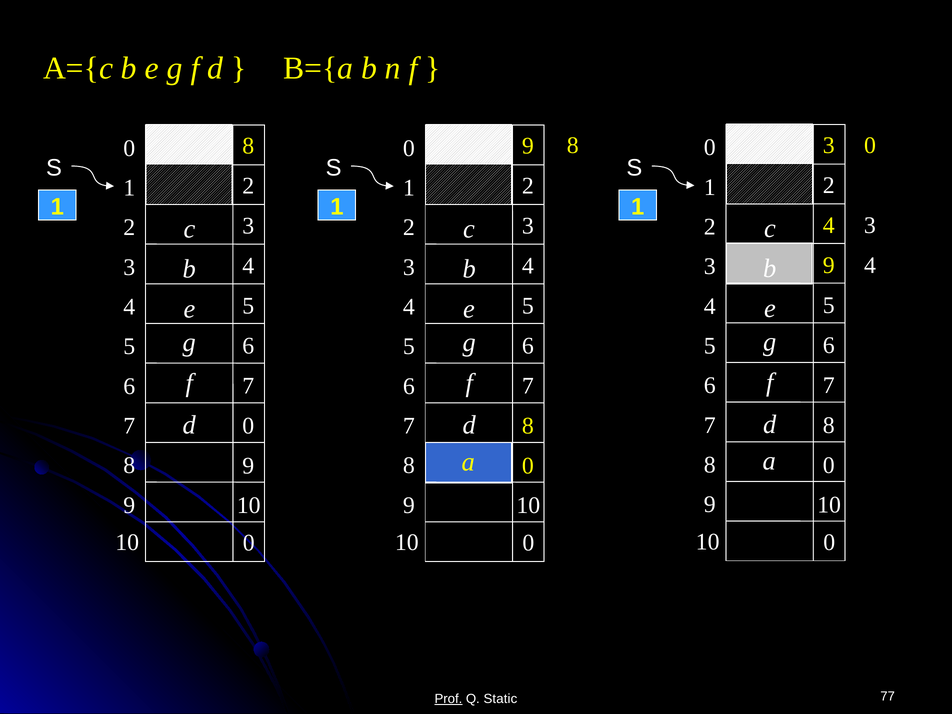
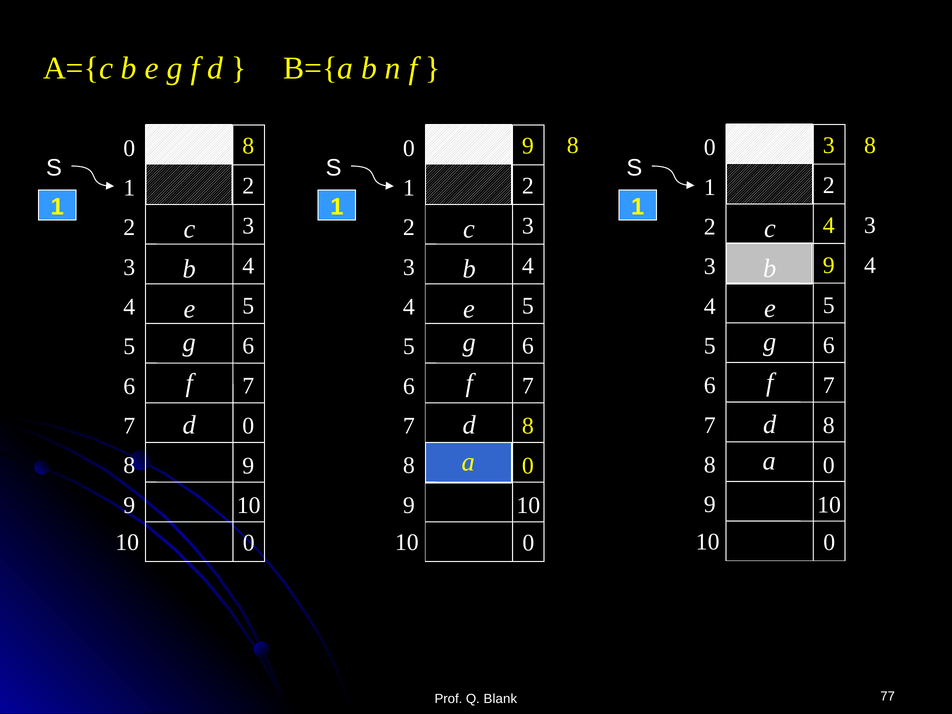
0 at (870, 145): 0 -> 8
Prof underline: present -> none
Static: Static -> Blank
